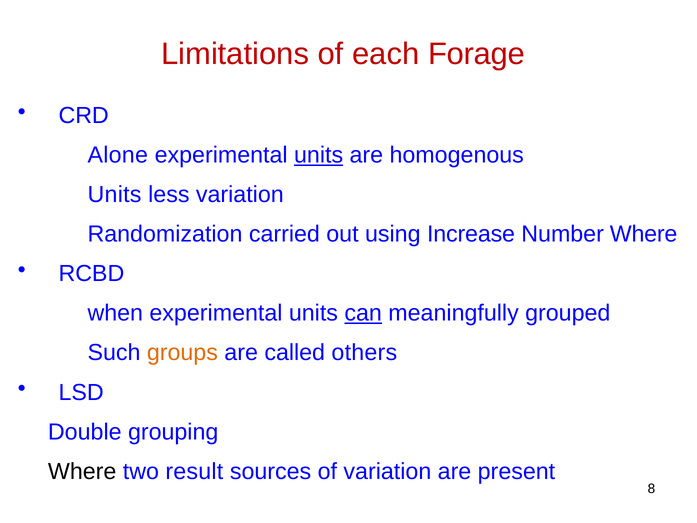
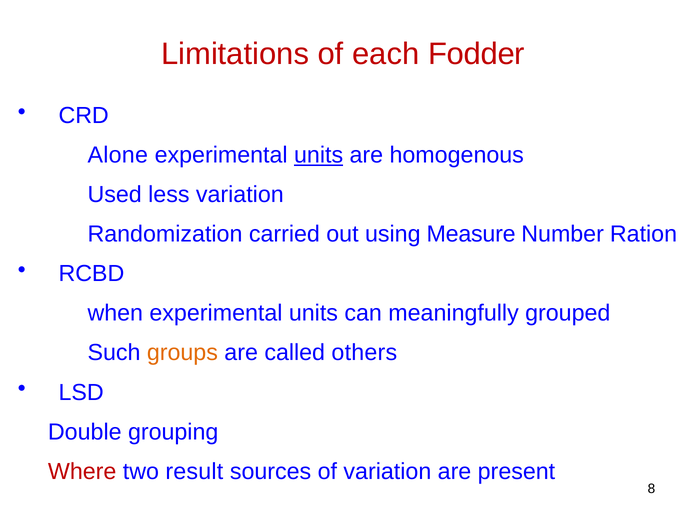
Forage: Forage -> Fodder
Units at (115, 195): Units -> Used
Increase: Increase -> Measure
Number Where: Where -> Ration
can underline: present -> none
Where at (82, 471) colour: black -> red
